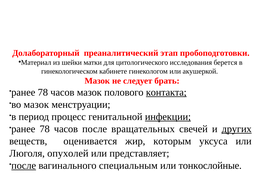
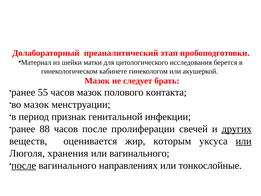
78 at (43, 92): 78 -> 55
контакта underline: present -> none
процесс: процесс -> признак
инфекции underline: present -> none
78 at (45, 129): 78 -> 88
вращательных: вращательных -> пролиферации
или at (244, 141) underline: none -> present
опухолей: опухолей -> хранения
или представляет: представляет -> вагинального
специальным: специальным -> направлениях
